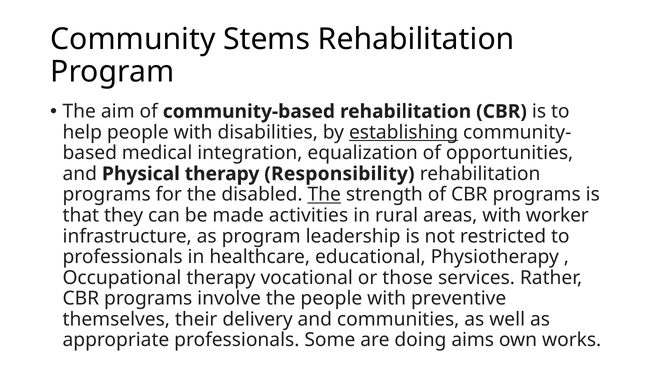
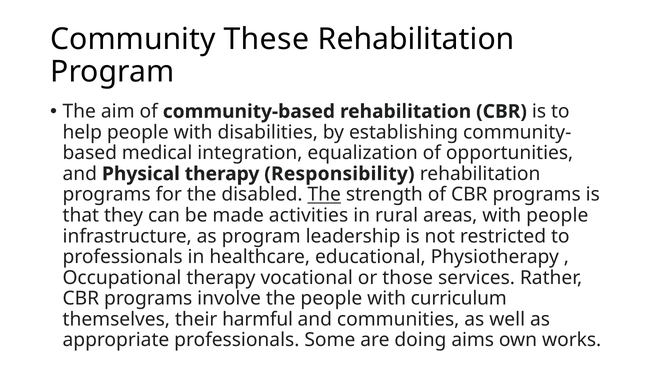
Stems: Stems -> These
establishing underline: present -> none
with worker: worker -> people
preventive: preventive -> curriculum
delivery: delivery -> harmful
